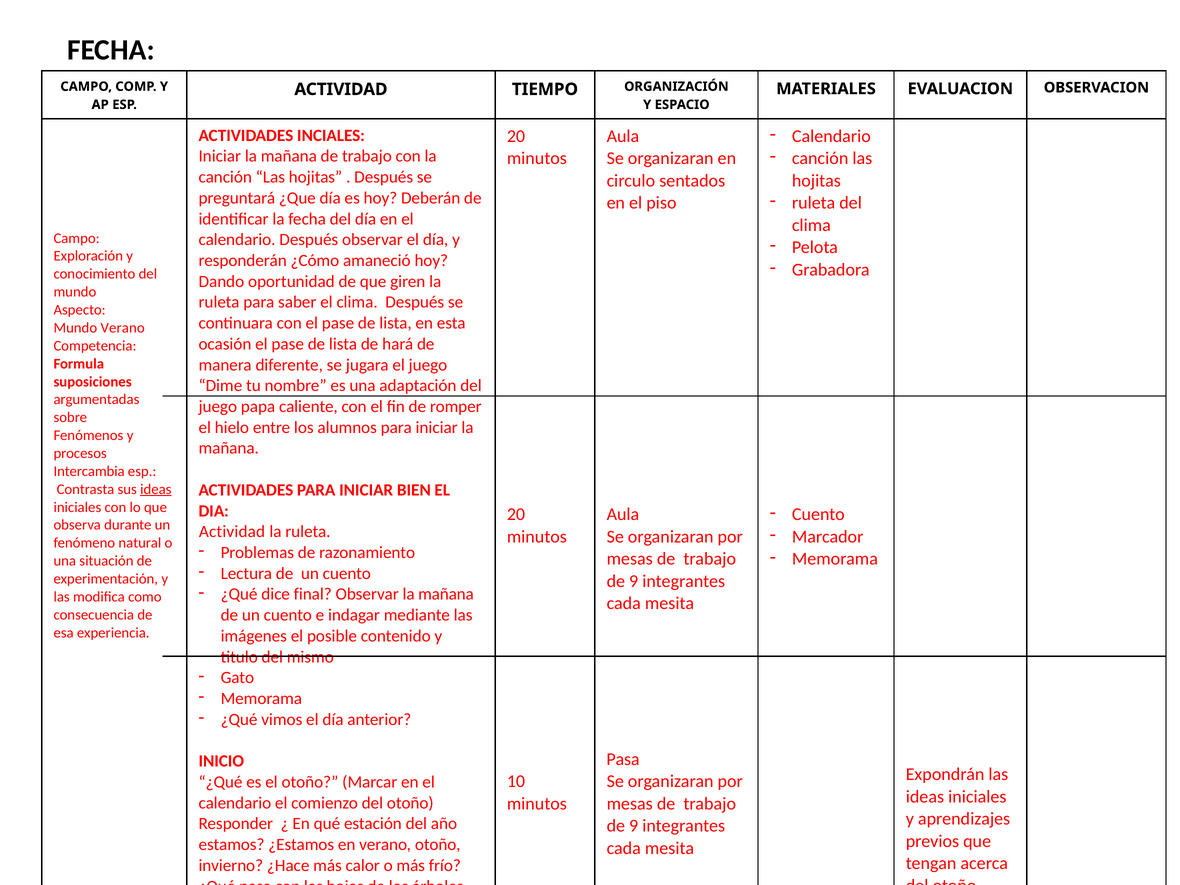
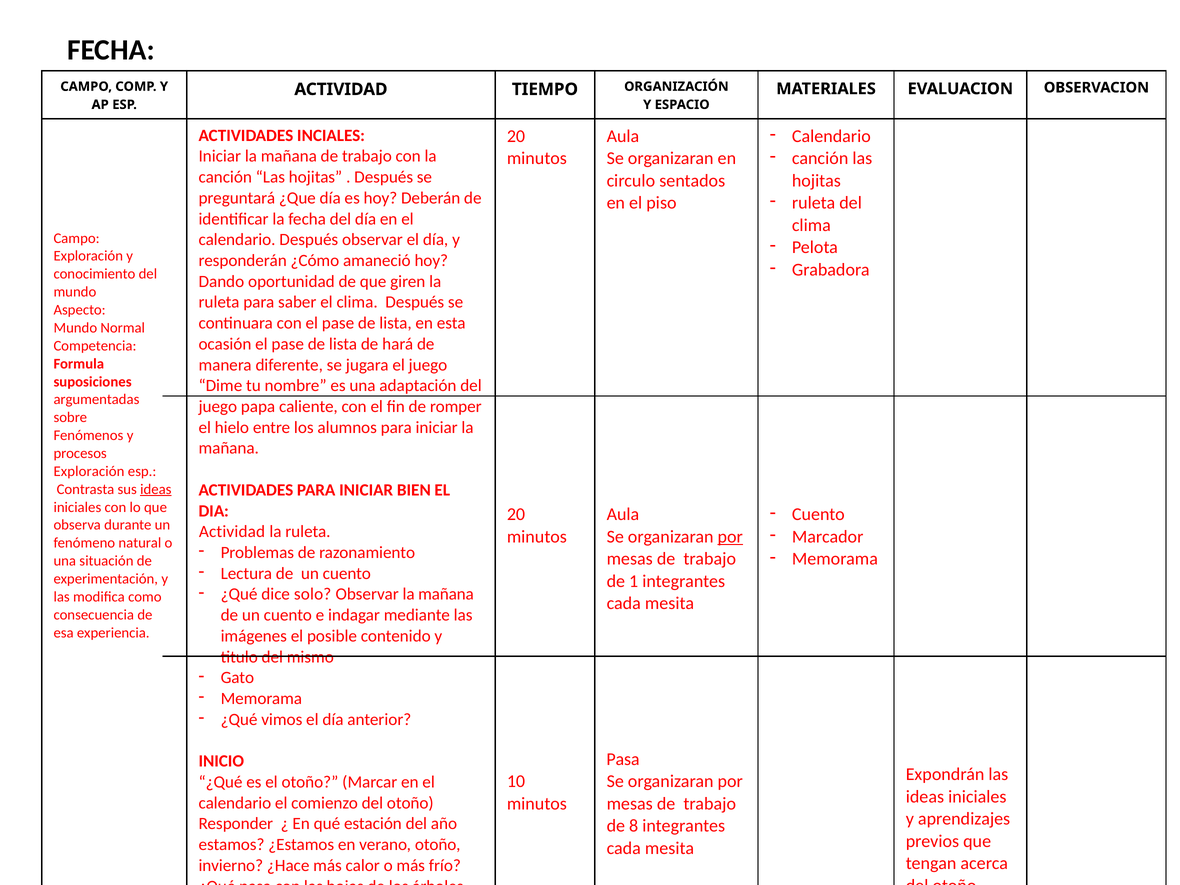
Mundo Verano: Verano -> Normal
Intercambia at (89, 471): Intercambia -> Exploración
por at (730, 537) underline: none -> present
9 at (634, 581): 9 -> 1
final: final -> solo
9 at (634, 826): 9 -> 8
